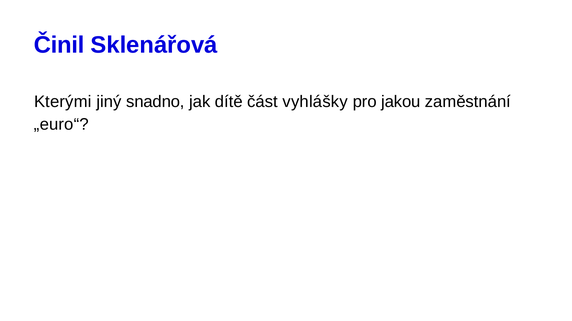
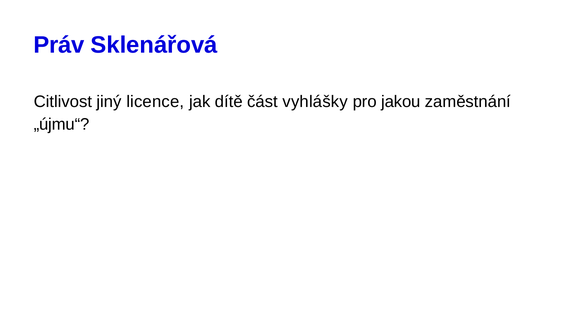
Činil: Činil -> Práv
Kterými: Kterými -> Citlivost
snadno: snadno -> licence
„euro“: „euro“ -> „újmu“
